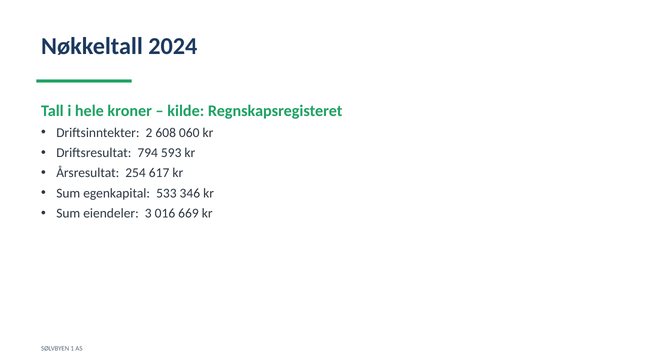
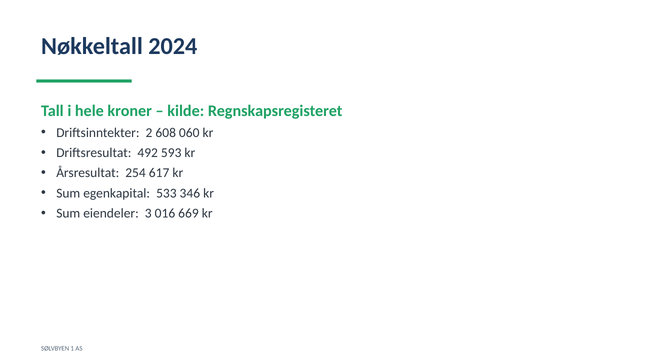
794: 794 -> 492
